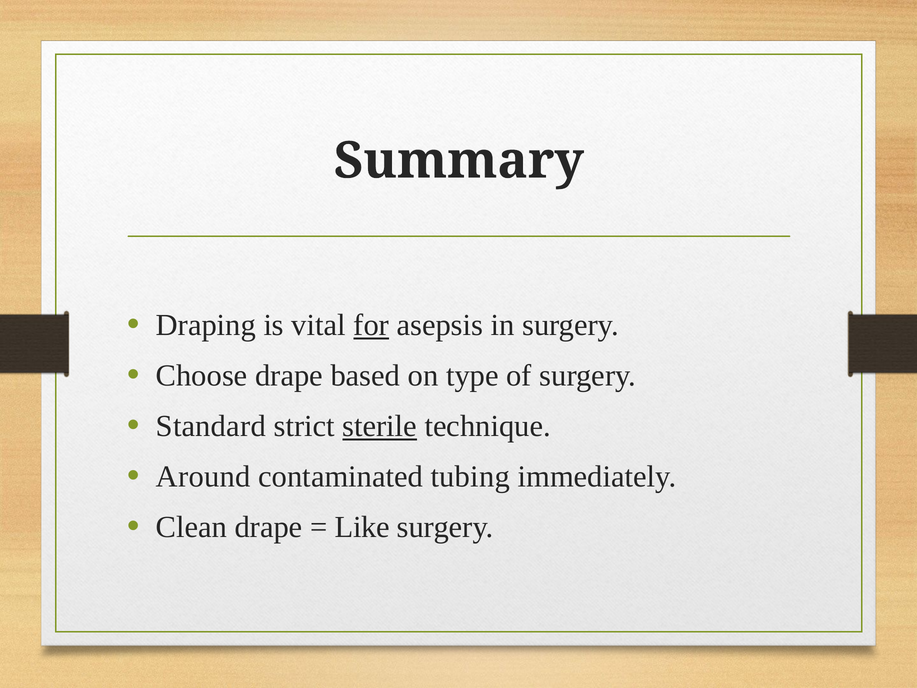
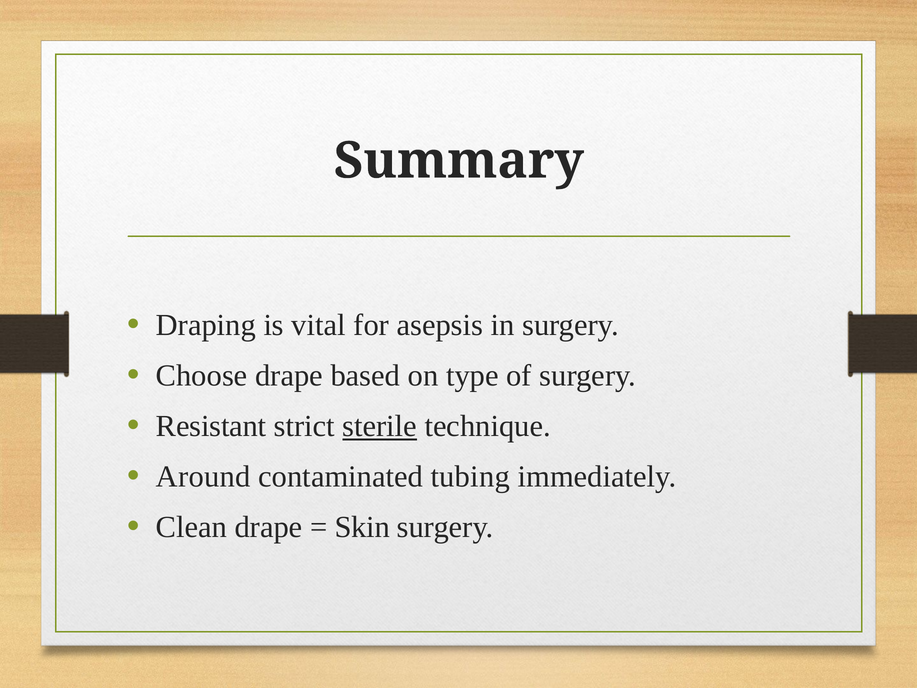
for underline: present -> none
Standard: Standard -> Resistant
Like: Like -> Skin
